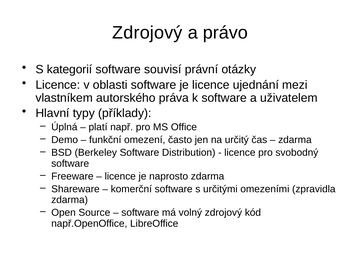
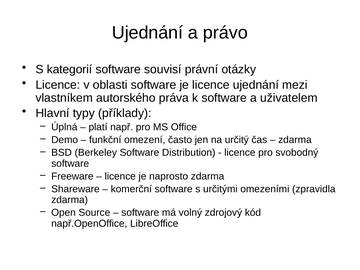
Zdrojový at (147, 33): Zdrojový -> Ujednání
